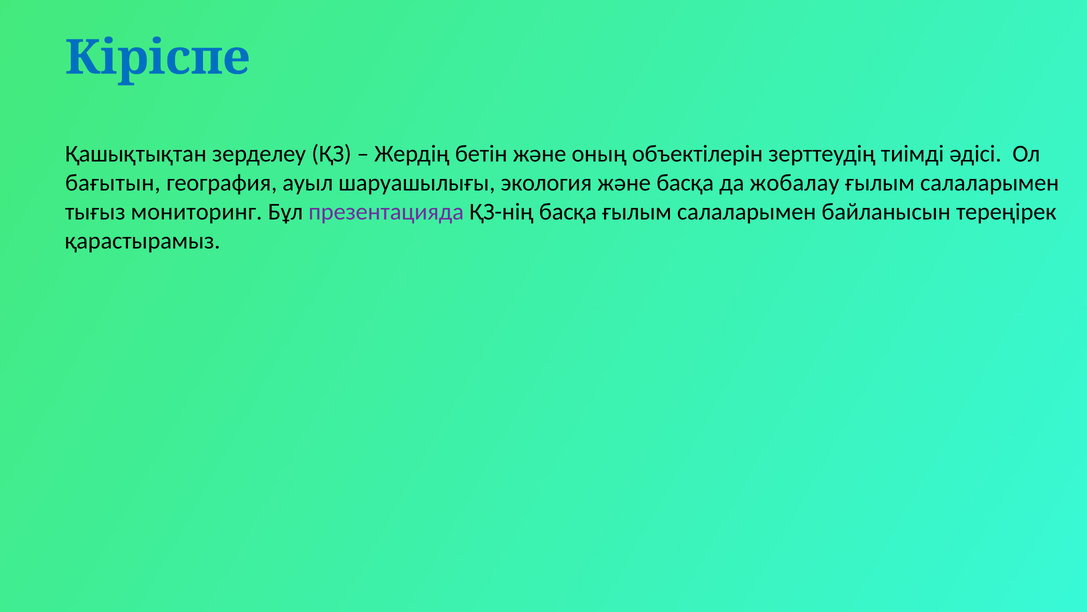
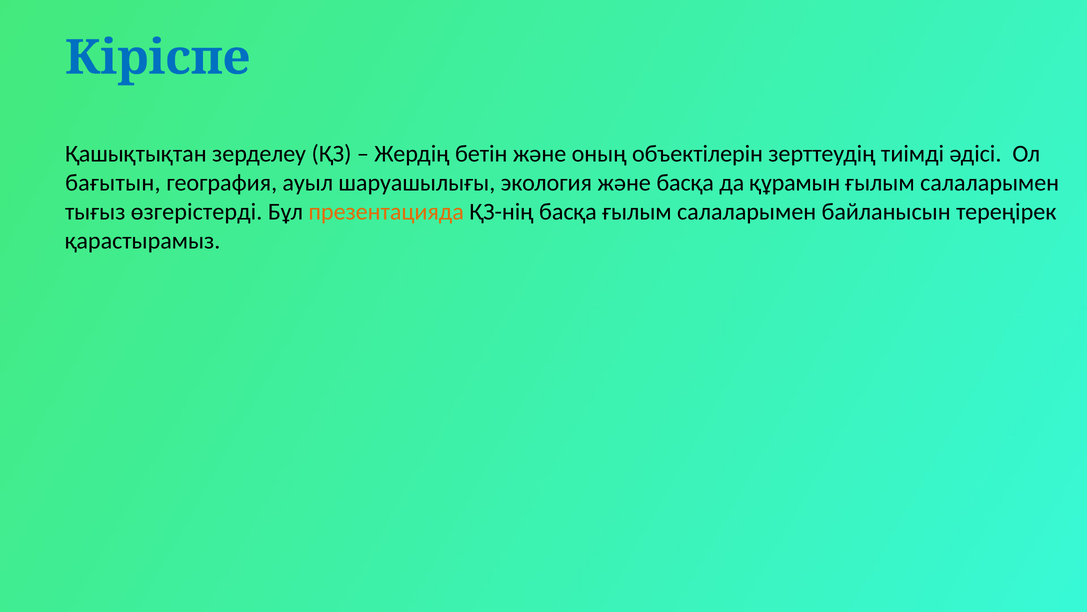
жобалау: жобалау -> құрамын
мониторинг: мониторинг -> өзгерістерді
презентацияда colour: purple -> orange
